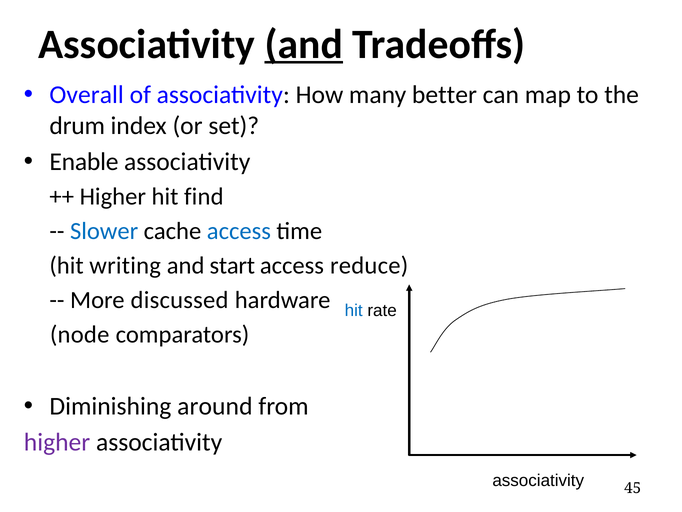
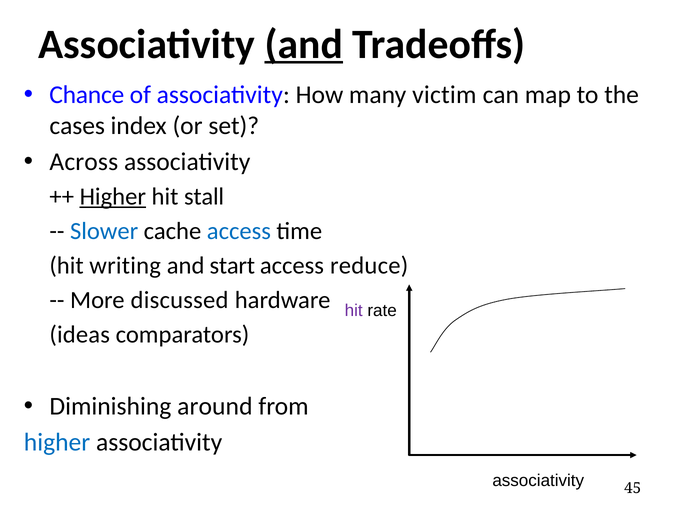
Overall: Overall -> Chance
better: better -> victim
drum: drum -> cases
Enable: Enable -> Across
Higher at (113, 197) underline: none -> present
find: find -> stall
hit at (354, 310) colour: blue -> purple
node: node -> ideas
higher at (57, 442) colour: purple -> blue
